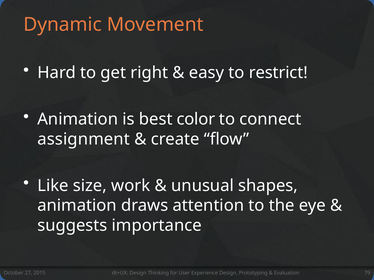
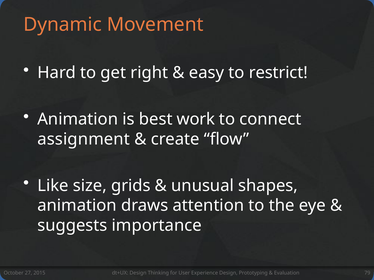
color: color -> work
work: work -> grids
